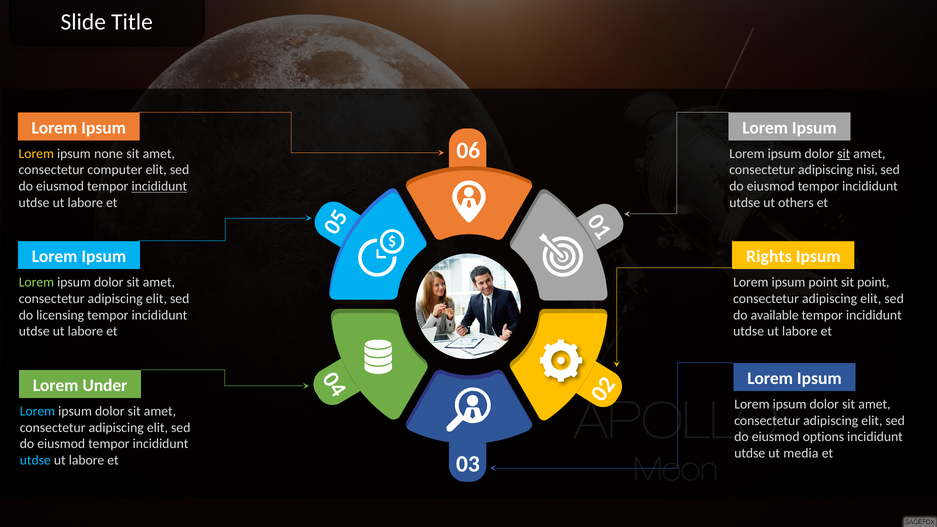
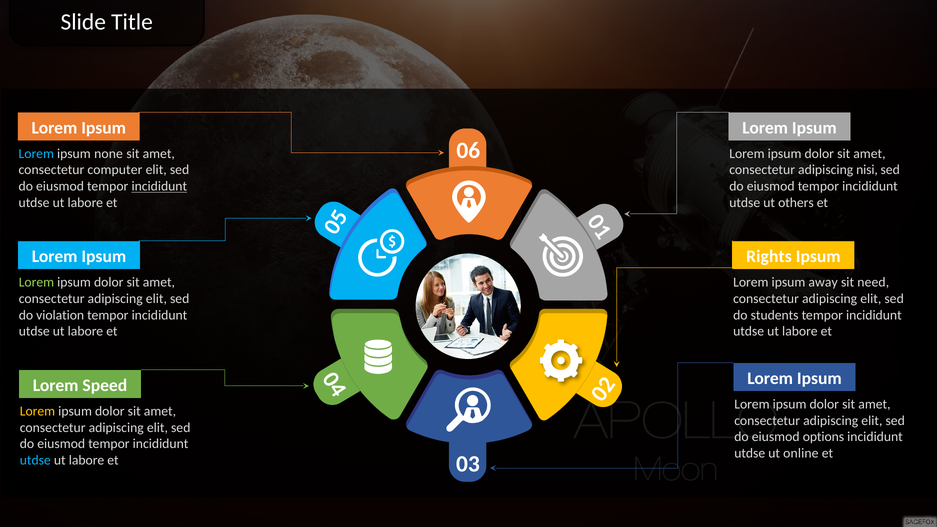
Lorem at (36, 154) colour: yellow -> light blue
sit at (844, 154) underline: present -> none
ipsum point: point -> away
sit point: point -> need
licensing: licensing -> violation
available: available -> students
Under: Under -> Speed
Lorem at (37, 411) colour: light blue -> yellow
media: media -> online
